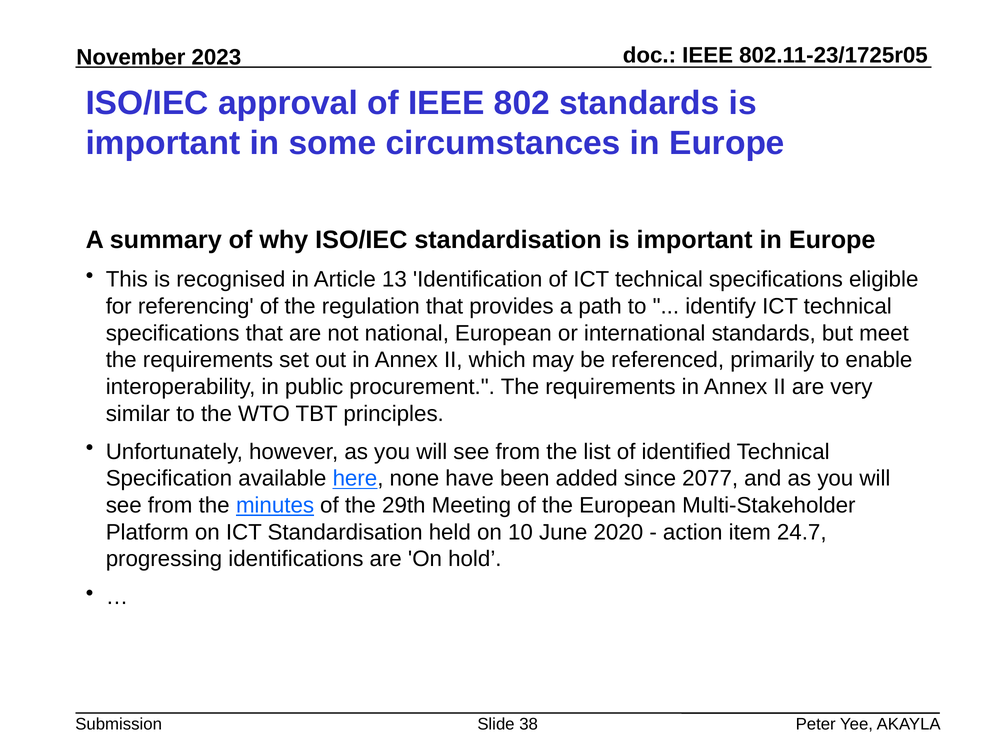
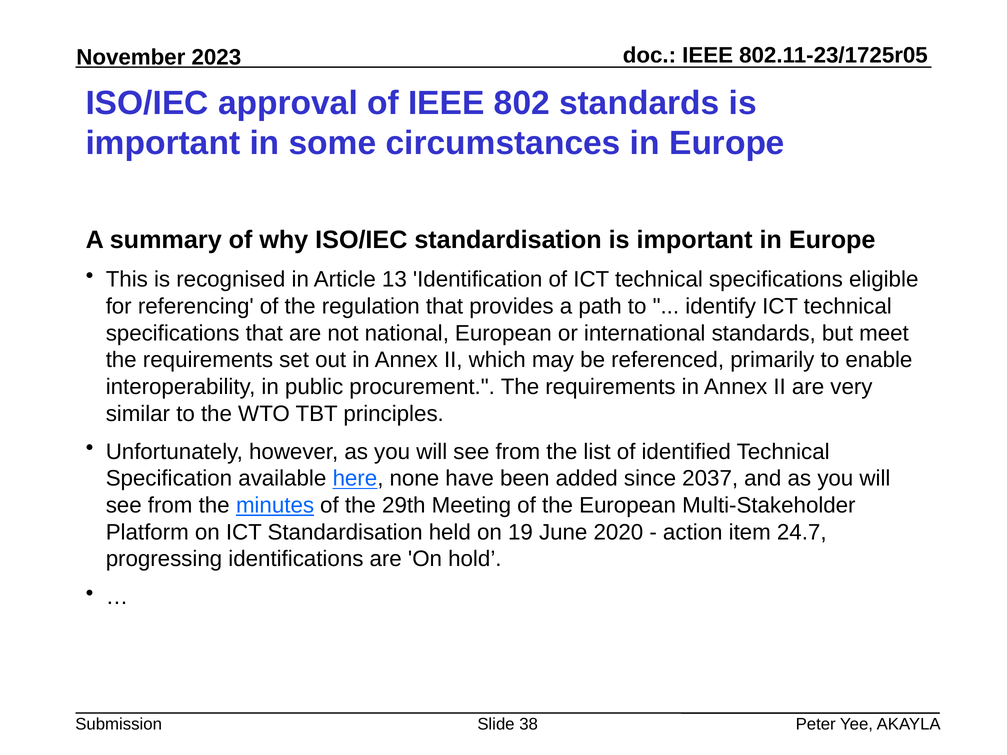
2077: 2077 -> 2037
10: 10 -> 19
